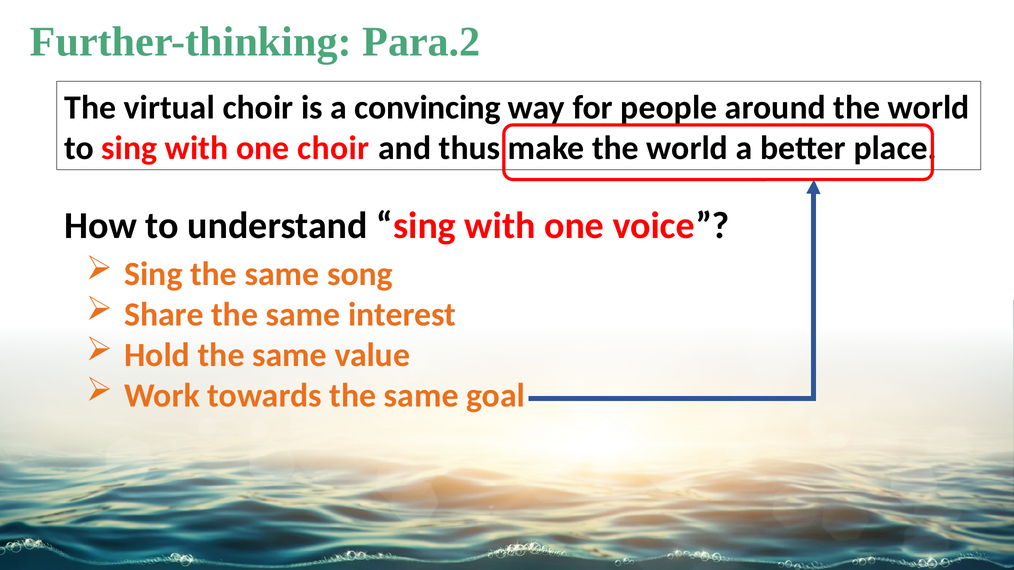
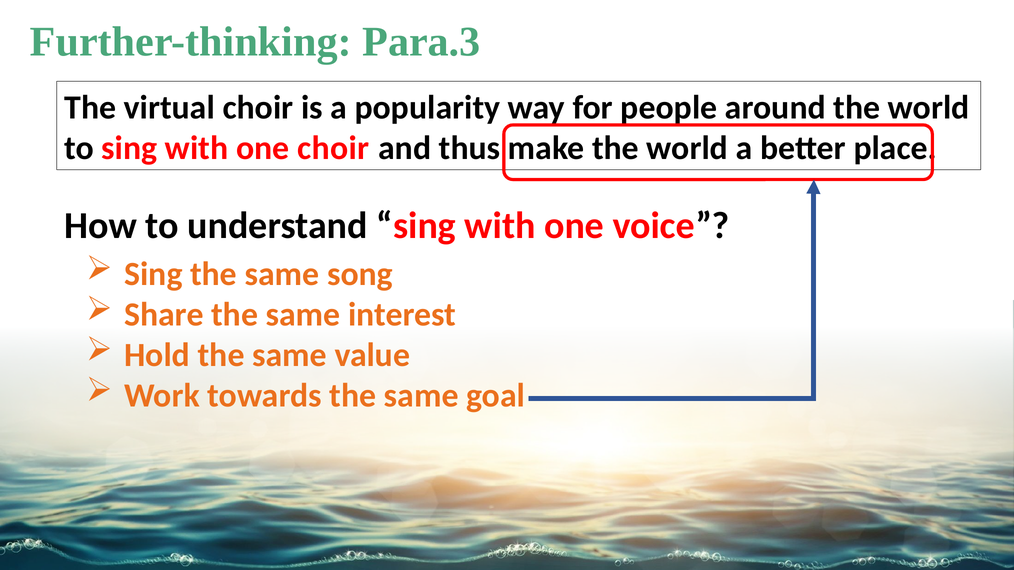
Para.2: Para.2 -> Para.3
convincing: convincing -> popularity
